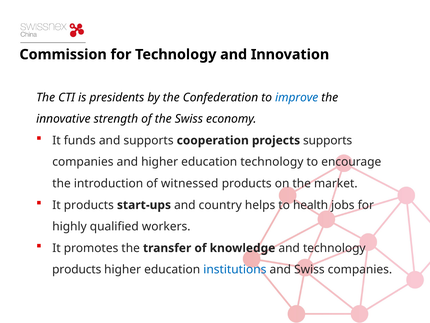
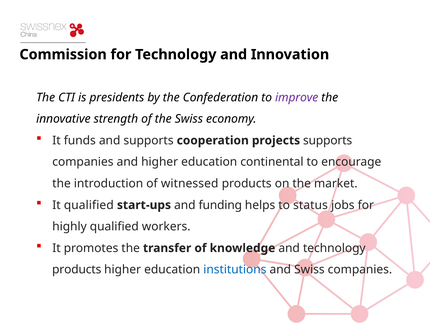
improve colour: blue -> purple
education technology: technology -> continental
It products: products -> qualified
country: country -> funding
health: health -> status
